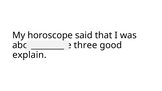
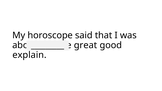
three: three -> great
